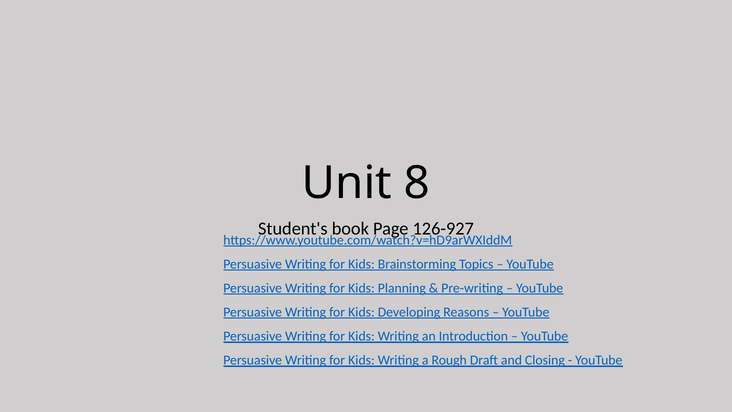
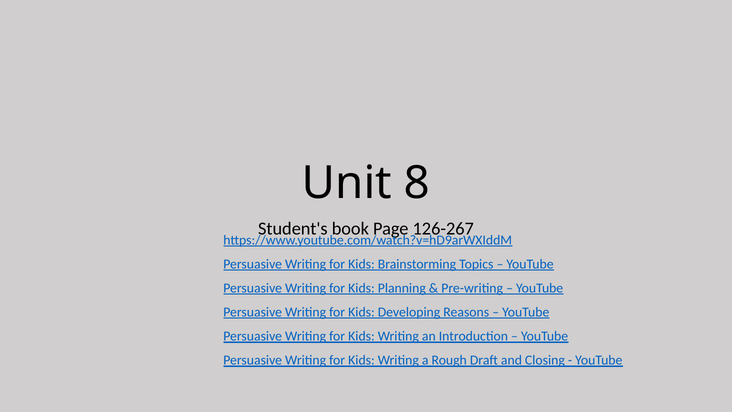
126-927: 126-927 -> 126-267
